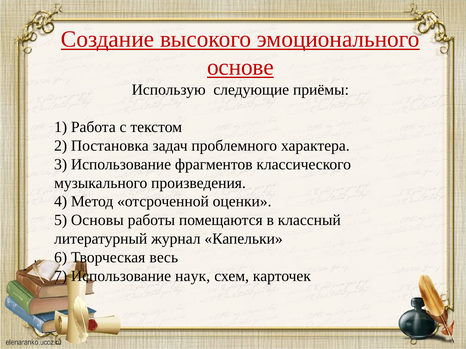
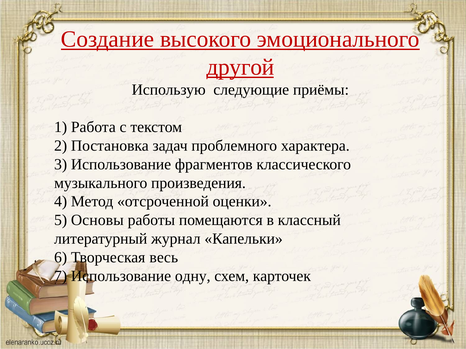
основе: основе -> другой
наук: наук -> одну
